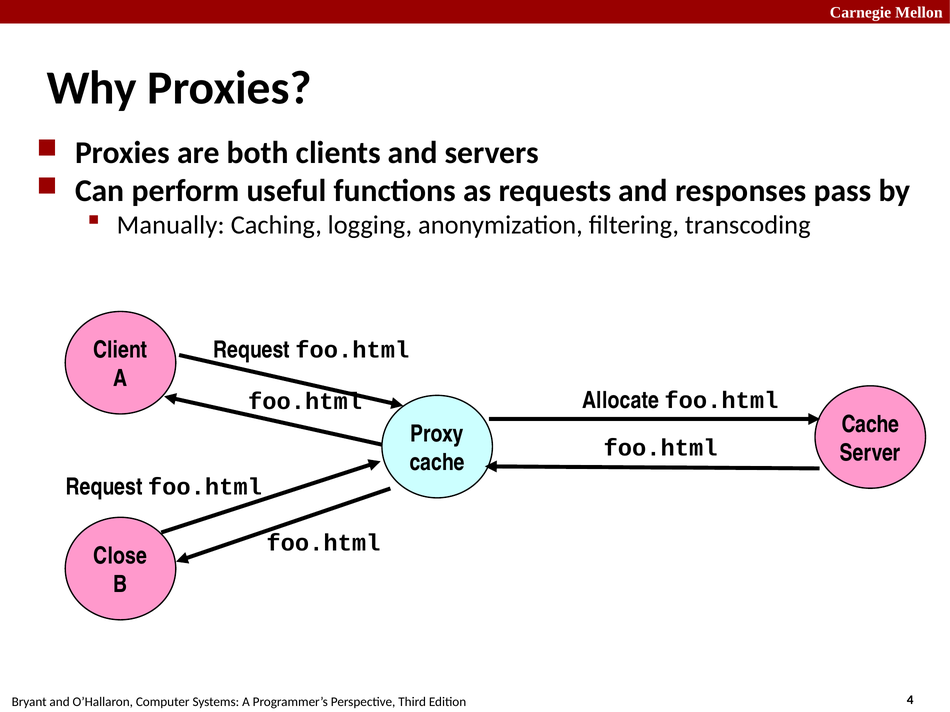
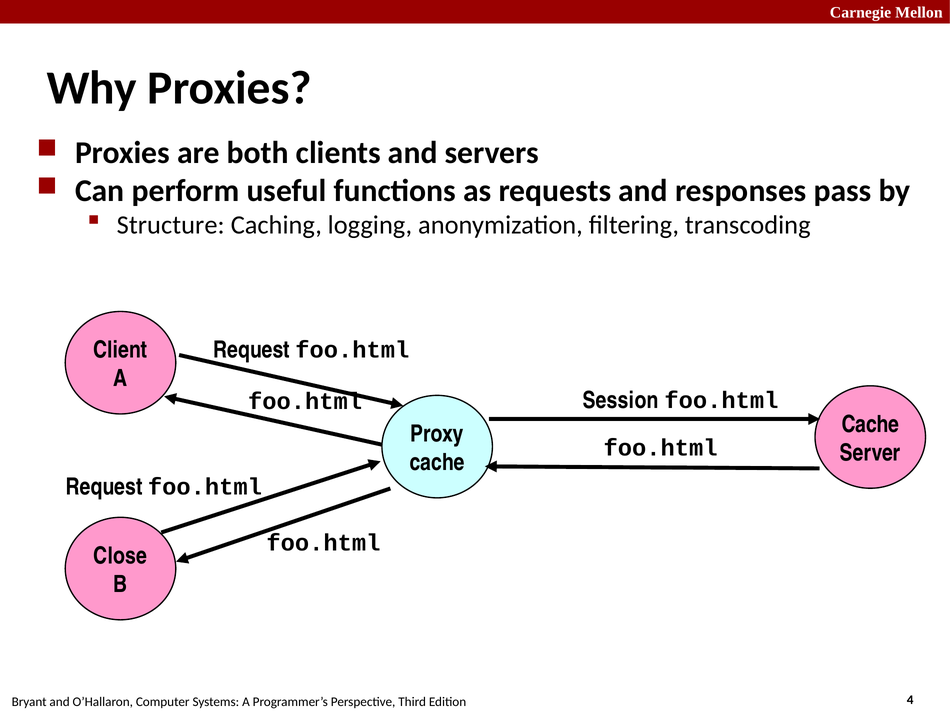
Manually: Manually -> Structure
Allocate: Allocate -> Session
